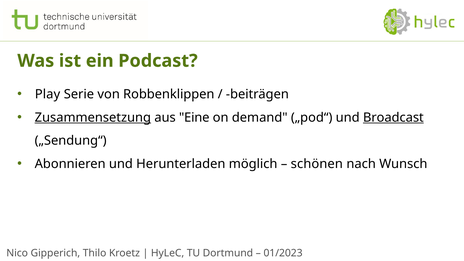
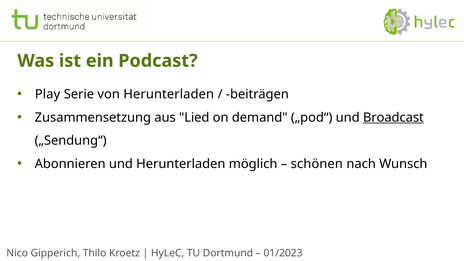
von Robbenklippen: Robbenklippen -> Herunterladen
Zusammensetzung underline: present -> none
Eine: Eine -> Lied
